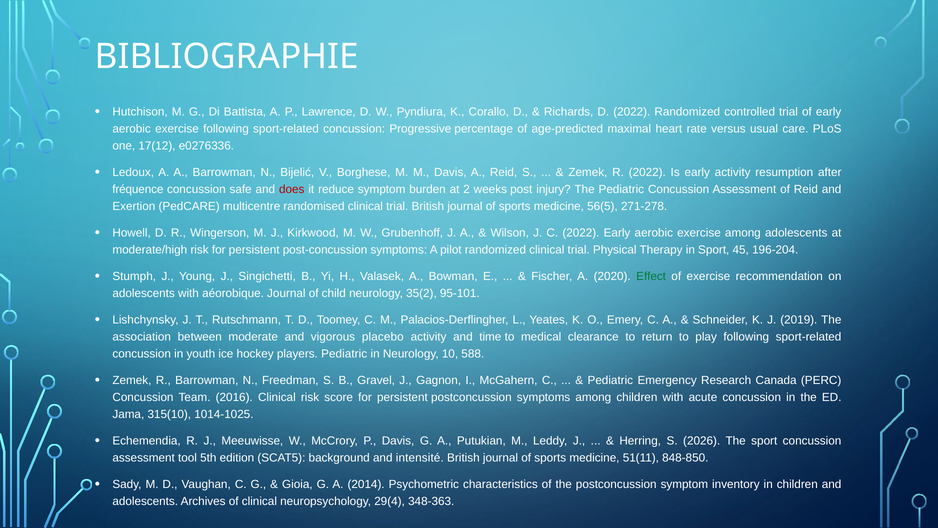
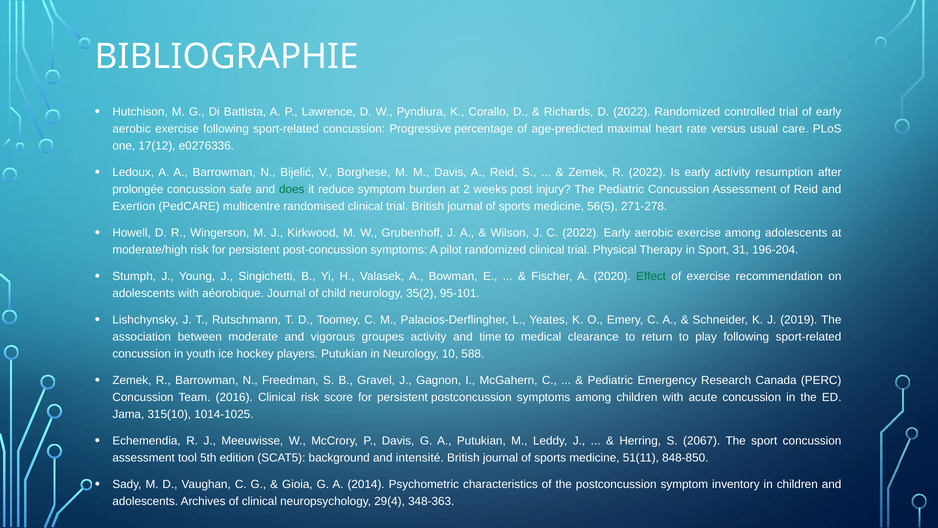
fréquence: fréquence -> prolongée
does colour: red -> green
45: 45 -> 31
placebo: placebo -> groupes
players Pediatric: Pediatric -> Putukian
2026: 2026 -> 2067
